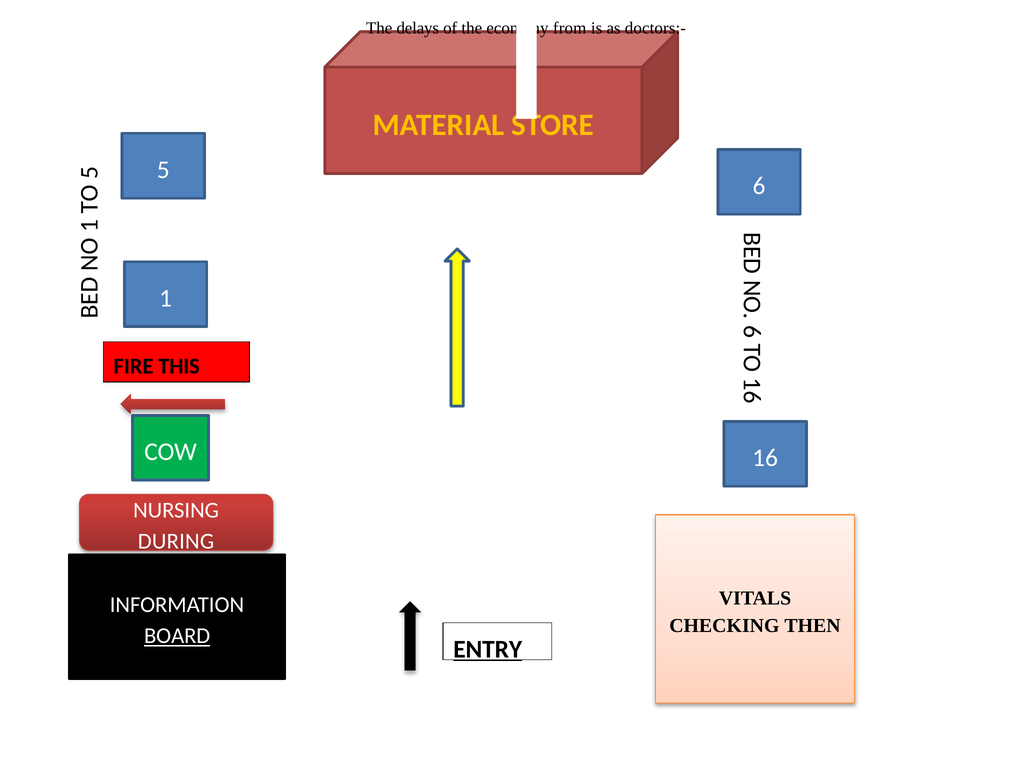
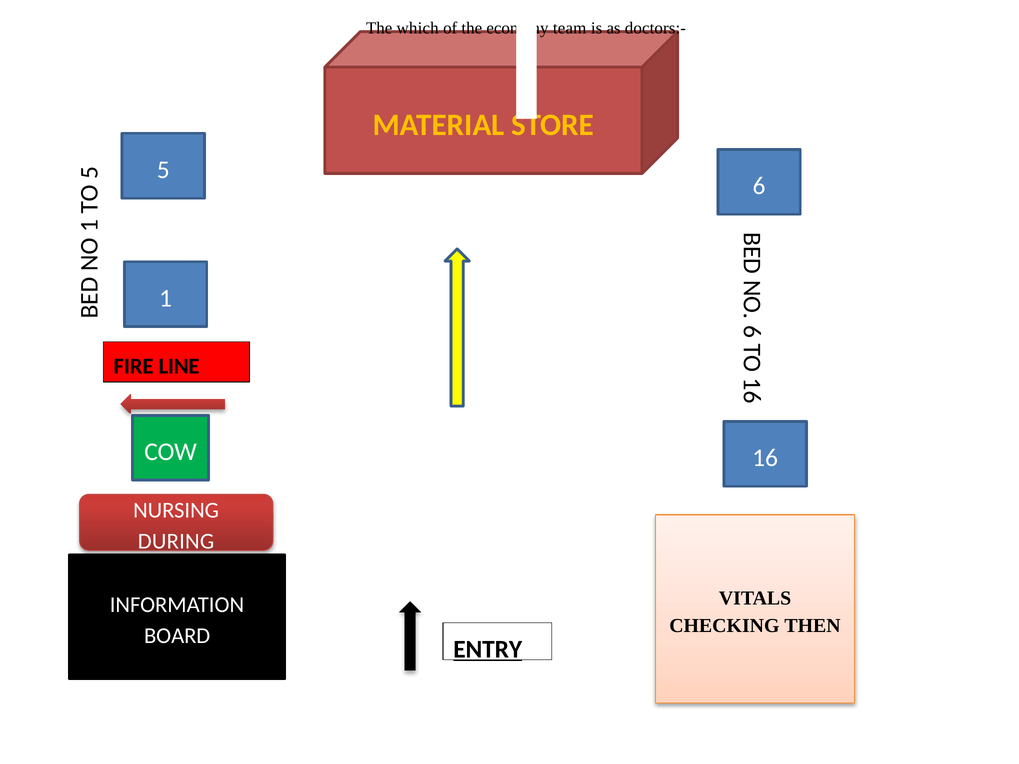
delays: delays -> which
from: from -> team
THIS: THIS -> LINE
BOARD underline: present -> none
